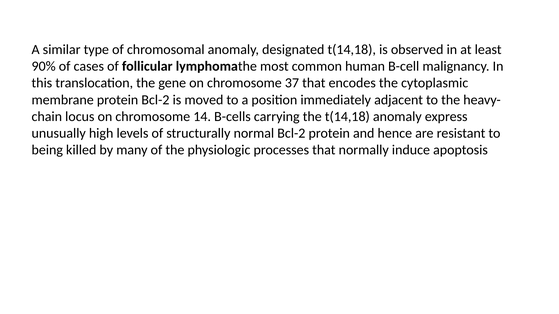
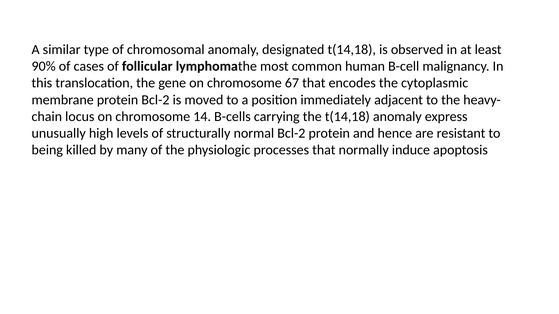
37: 37 -> 67
